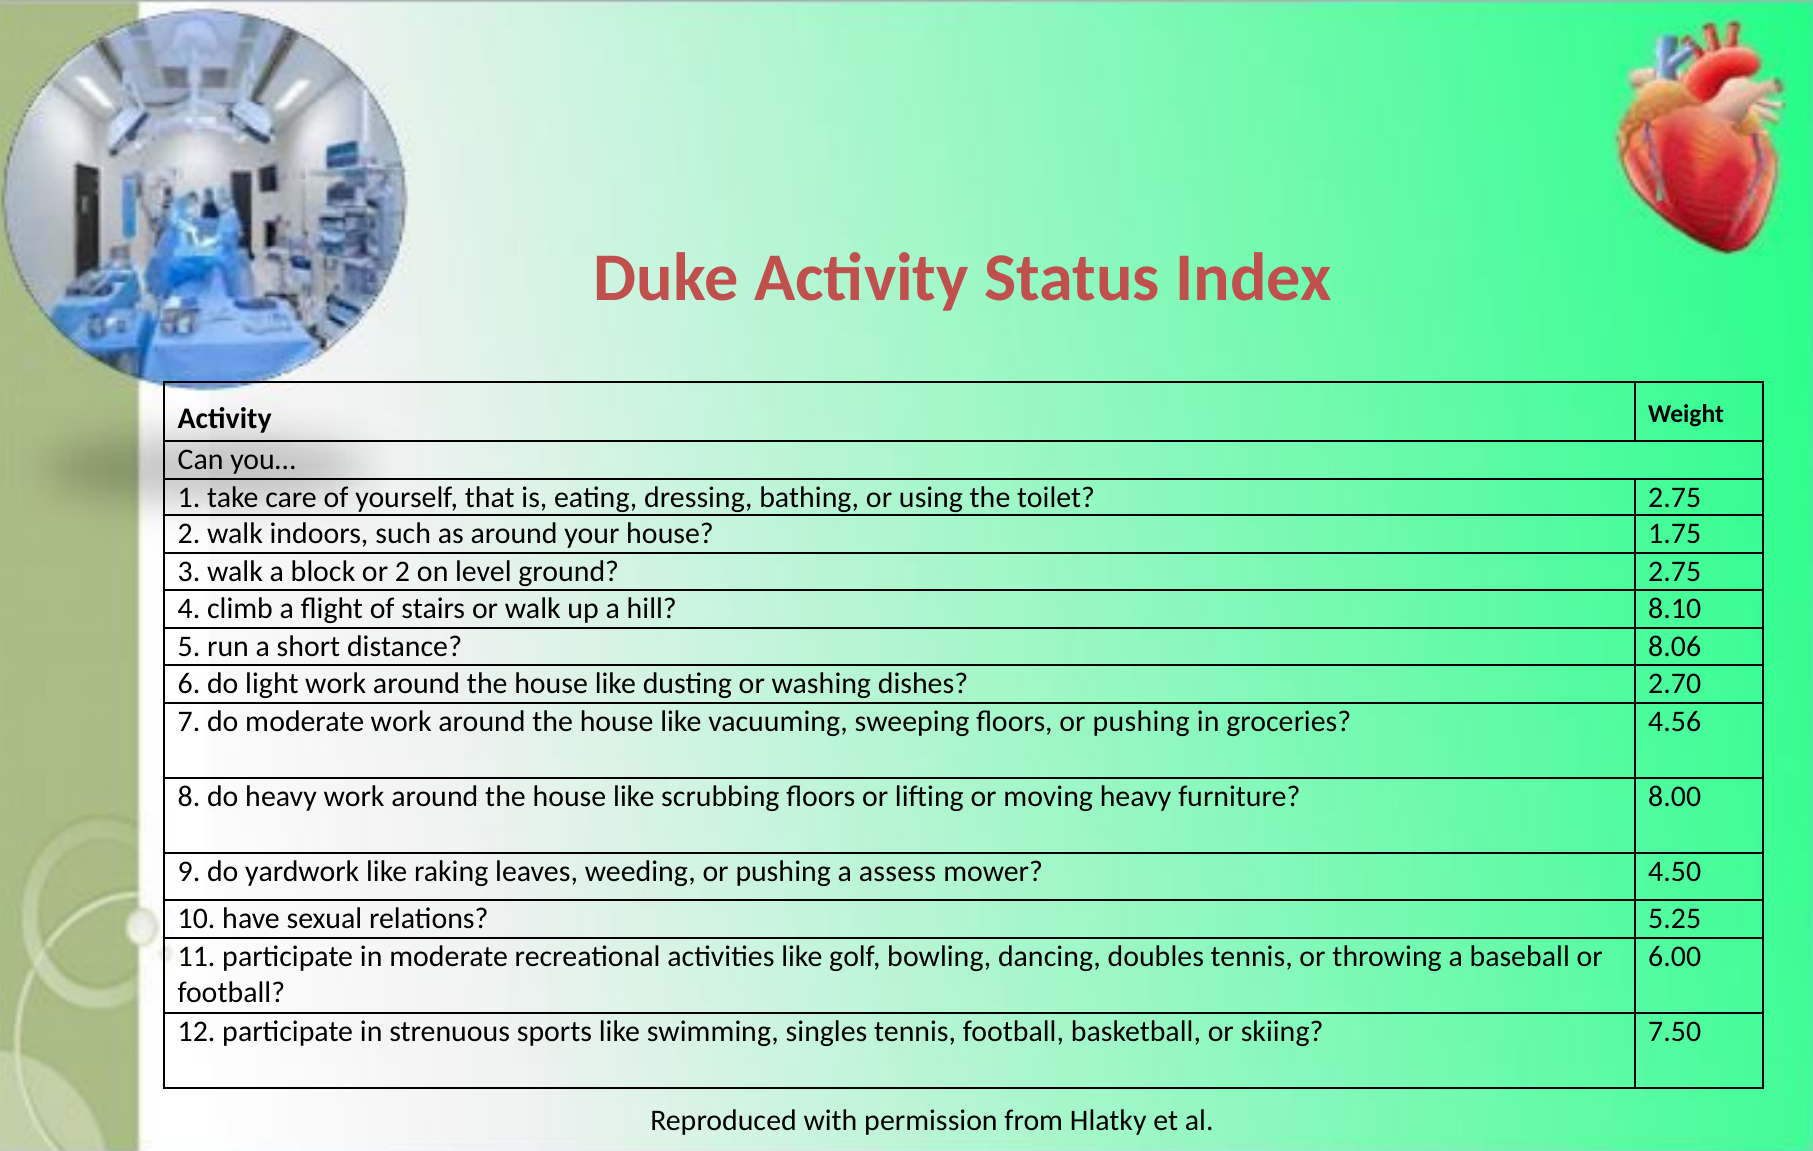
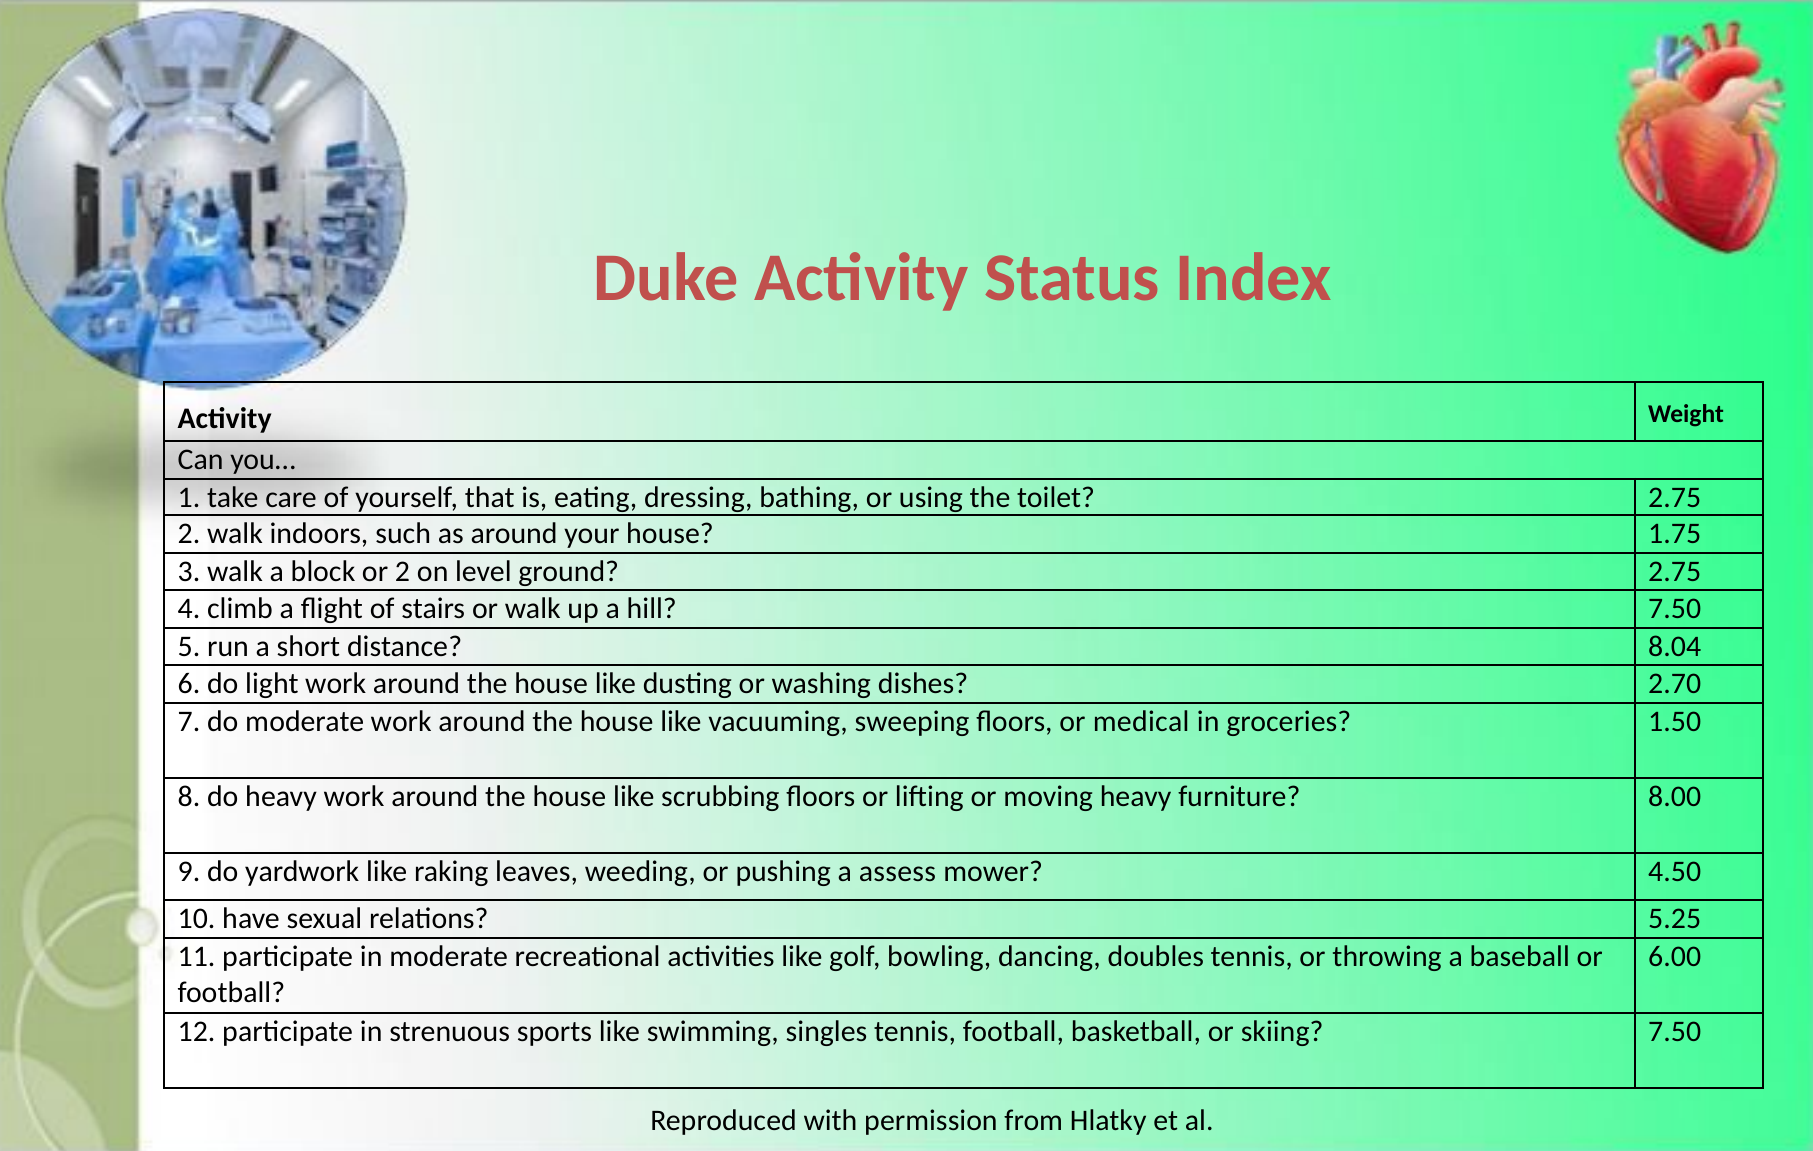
hill 8.10: 8.10 -> 7.50
8.06: 8.06 -> 8.04
floors or pushing: pushing -> medical
4.56: 4.56 -> 1.50
